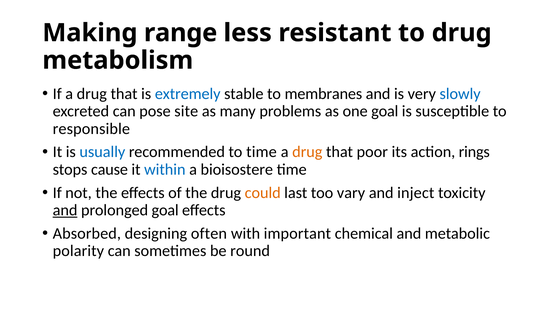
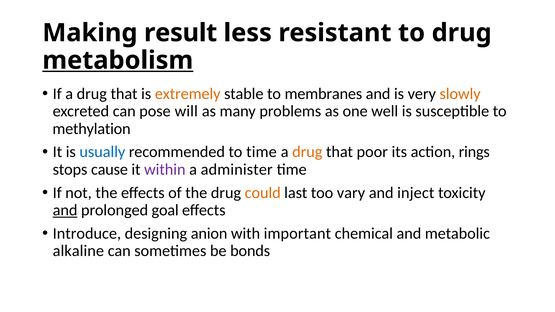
range: range -> result
metabolism underline: none -> present
extremely colour: blue -> orange
slowly colour: blue -> orange
site: site -> will
one goal: goal -> well
responsible: responsible -> methylation
within colour: blue -> purple
bioisostere: bioisostere -> administer
Absorbed: Absorbed -> Introduce
often: often -> anion
polarity: polarity -> alkaline
round: round -> bonds
